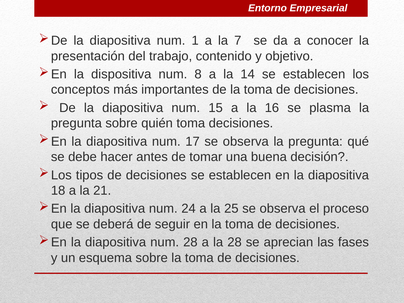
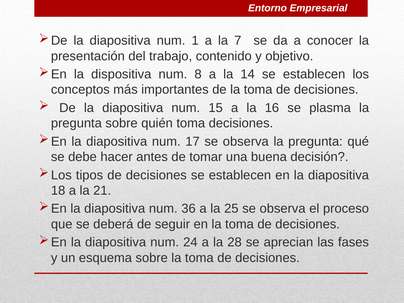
24: 24 -> 36
num 28: 28 -> 24
